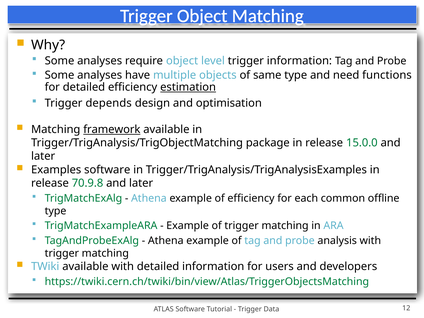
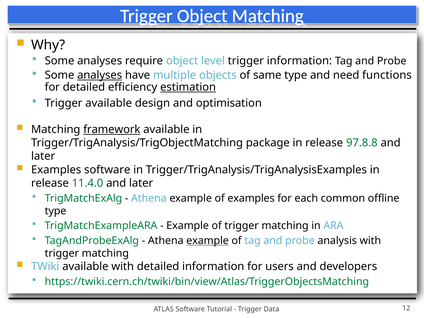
analyses at (100, 75) underline: none -> present
Trigger depends: depends -> available
15.0.0: 15.0.0 -> 97.8.8
70.9.8: 70.9.8 -> 11.4.0
of efficiency: efficiency -> examples
example at (208, 241) underline: none -> present
